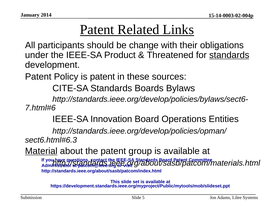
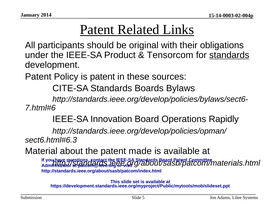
change: change -> original
Threatened: Threatened -> Tensorcom
Entities: Entities -> Rapidly
Material underline: present -> none
group: group -> made
